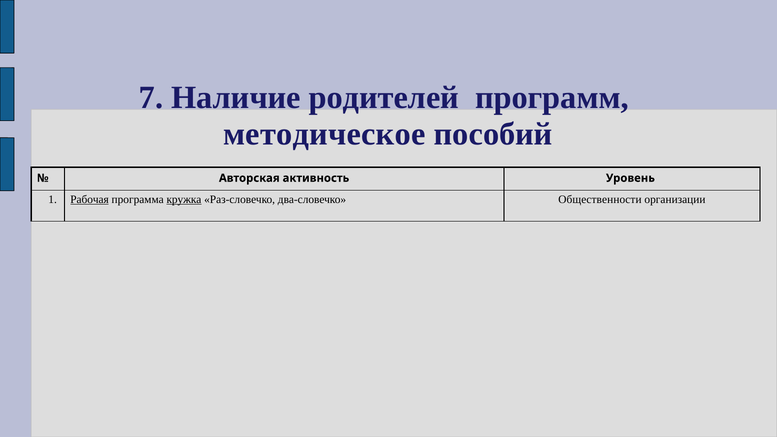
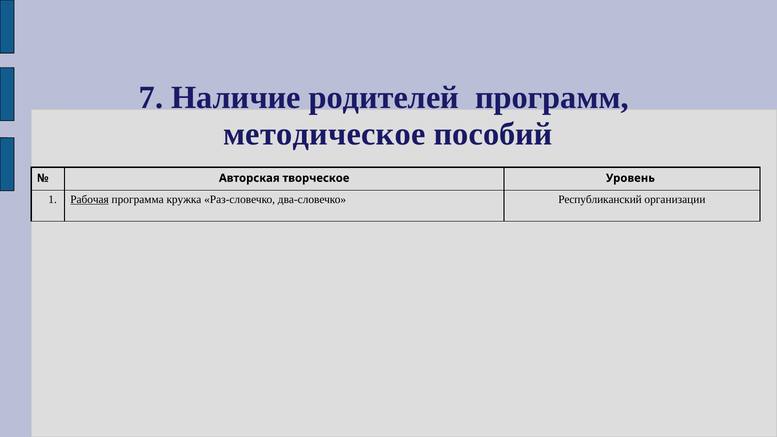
активность: активность -> творческое
кружка underline: present -> none
Общественности: Общественности -> Республиканский
